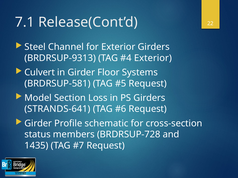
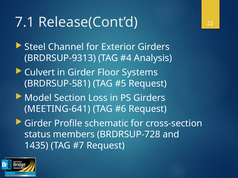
Exterior at (153, 58): Exterior -> Analysis
STRANDS-641: STRANDS-641 -> MEETING-641
